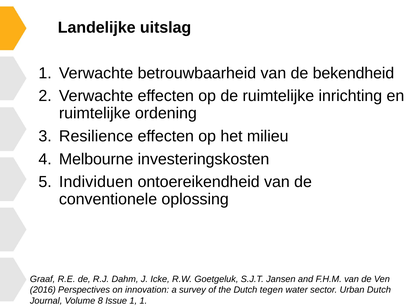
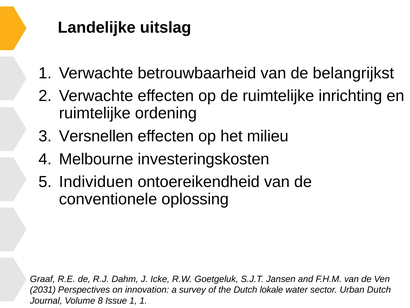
bekendheid: bekendheid -> belangrijkst
Resilience: Resilience -> Versnellen
2016: 2016 -> 2031
tegen: tegen -> lokale
